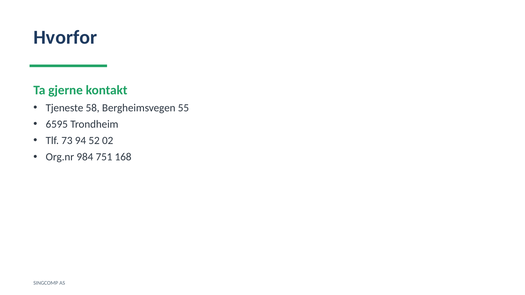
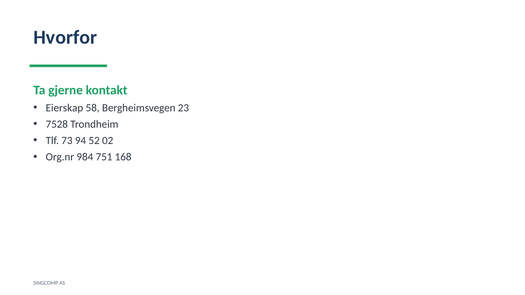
Tjeneste: Tjeneste -> Eierskap
55: 55 -> 23
6595: 6595 -> 7528
